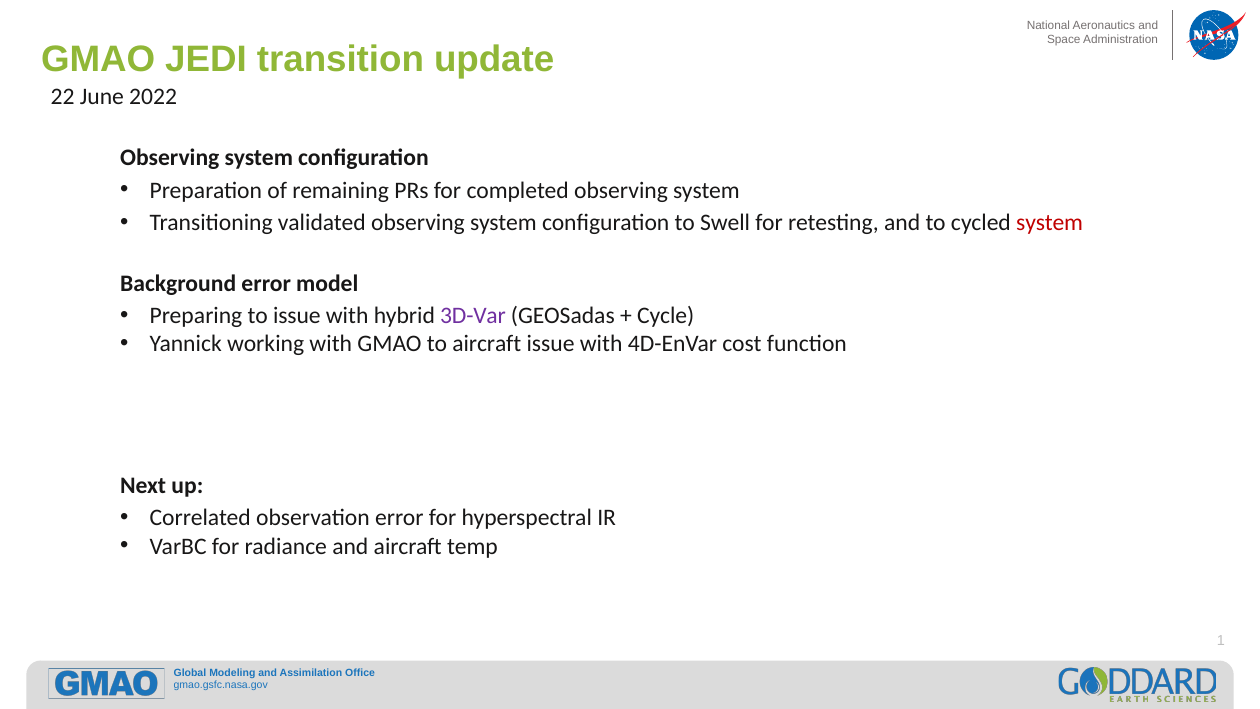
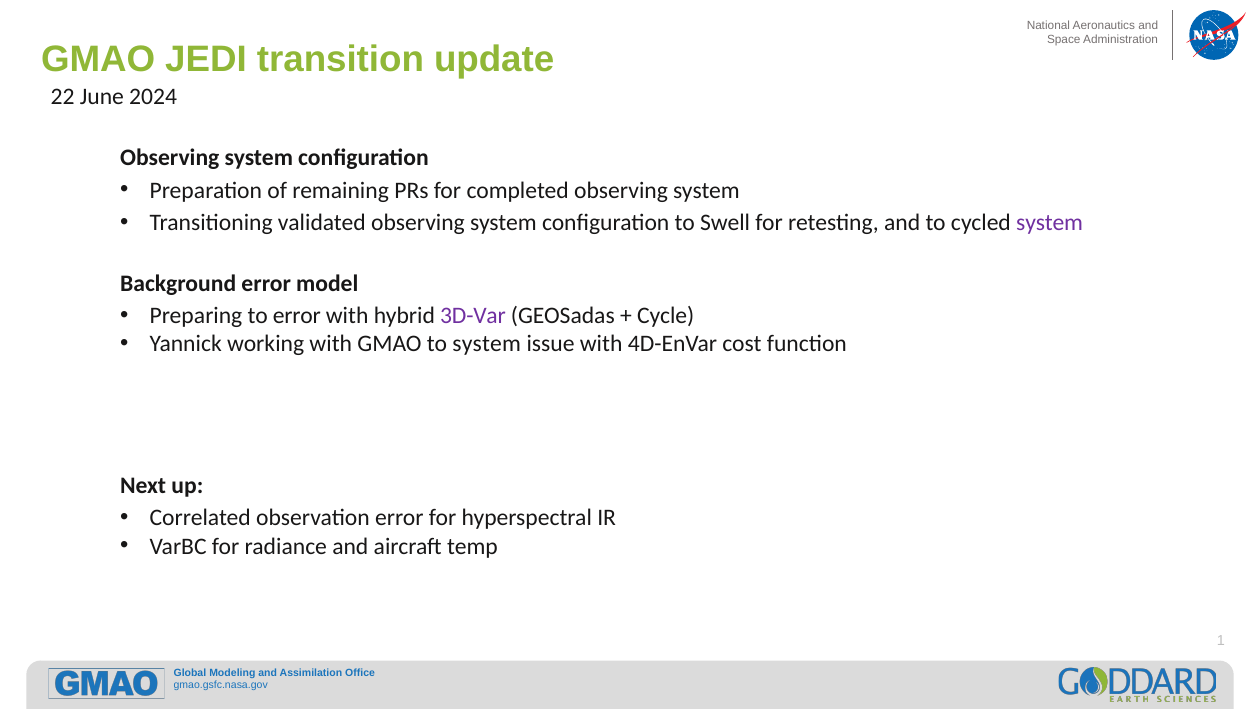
2022: 2022 -> 2024
system at (1050, 223) colour: red -> purple
to issue: issue -> error
to aircraft: aircraft -> system
